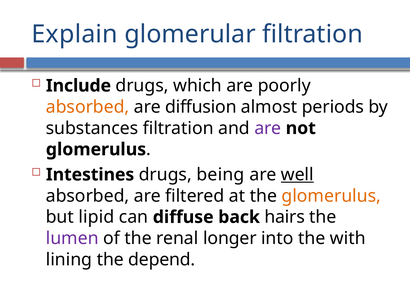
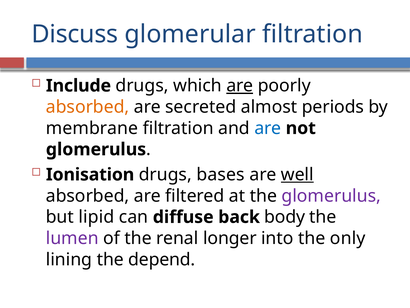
Explain: Explain -> Discuss
are at (240, 86) underline: none -> present
diffusion: diffusion -> secreted
substances: substances -> membrane
are at (268, 128) colour: purple -> blue
Intestines: Intestines -> Ionisation
being: being -> bases
glomerulus at (331, 196) colour: orange -> purple
hairs: hairs -> body
with: with -> only
